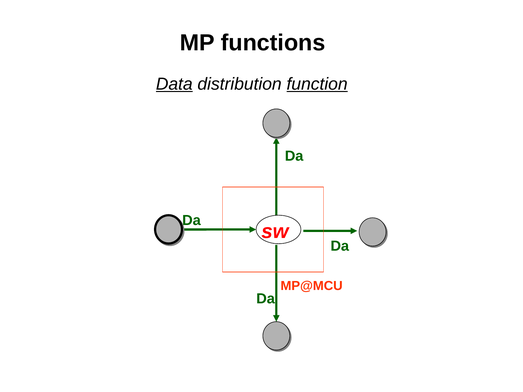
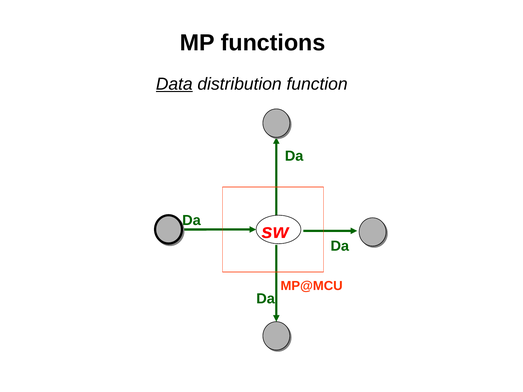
function underline: present -> none
